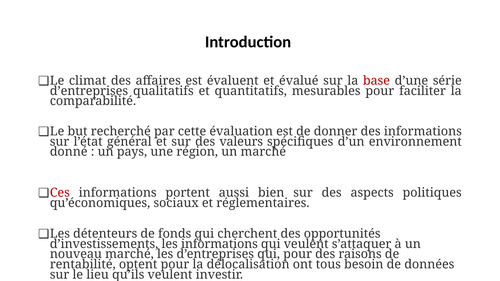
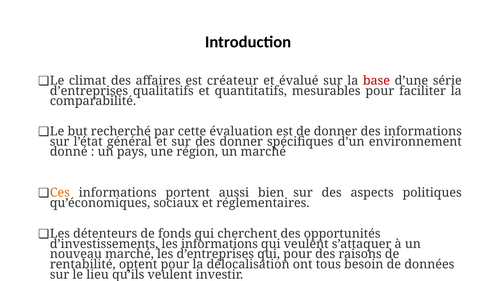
évaluent: évaluent -> créateur
des valeurs: valeurs -> donner
Ces colour: red -> orange
